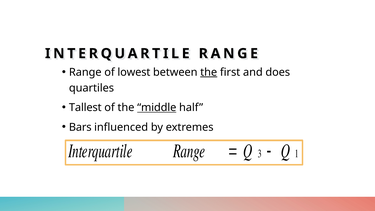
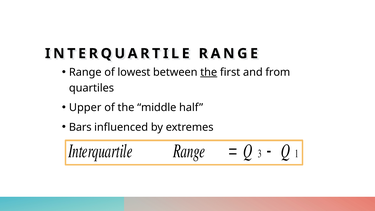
does: does -> from
Tallest: Tallest -> Upper
middle underline: present -> none
